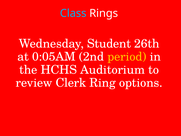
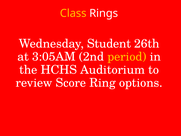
Class colour: light blue -> yellow
0:05AM: 0:05AM -> 3:05AM
Clerk: Clerk -> Score
